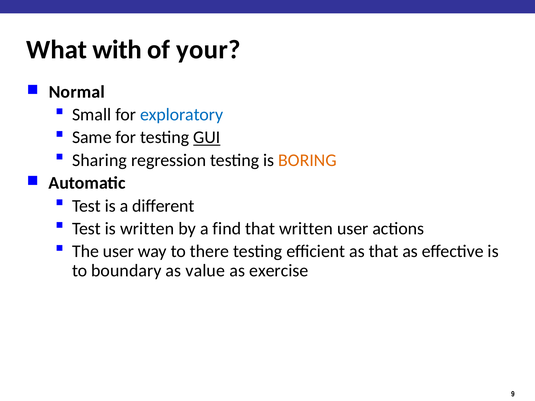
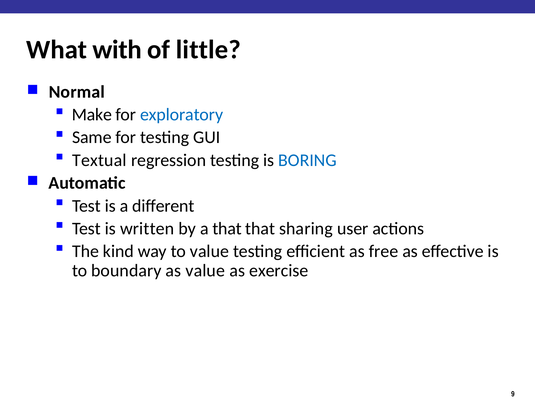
your: your -> little
Small: Small -> Make
GUI underline: present -> none
Sharing: Sharing -> Textual
BORING colour: orange -> blue
a find: find -> that
that written: written -> sharing
The user: user -> kind
to there: there -> value
as that: that -> free
